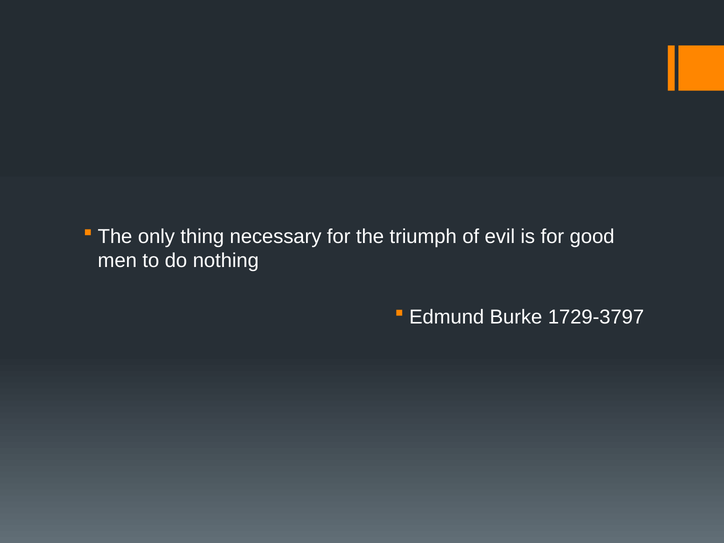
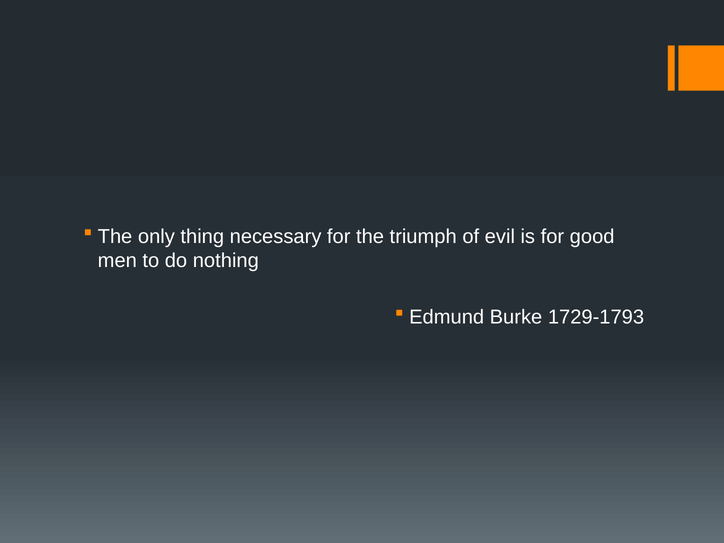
1729-3797: 1729-3797 -> 1729-1793
